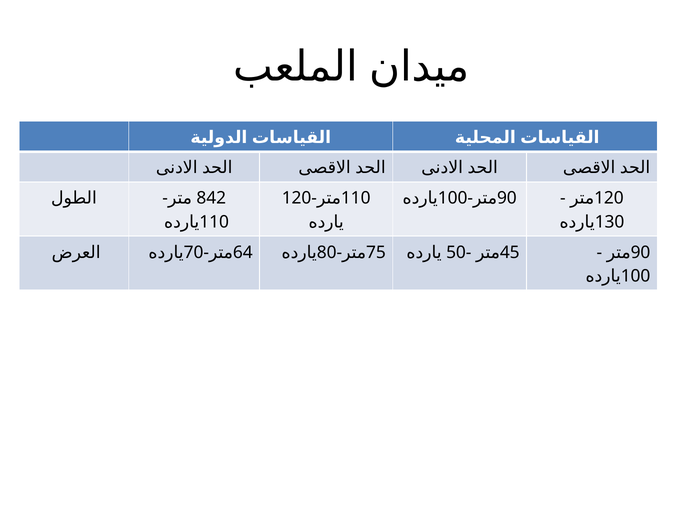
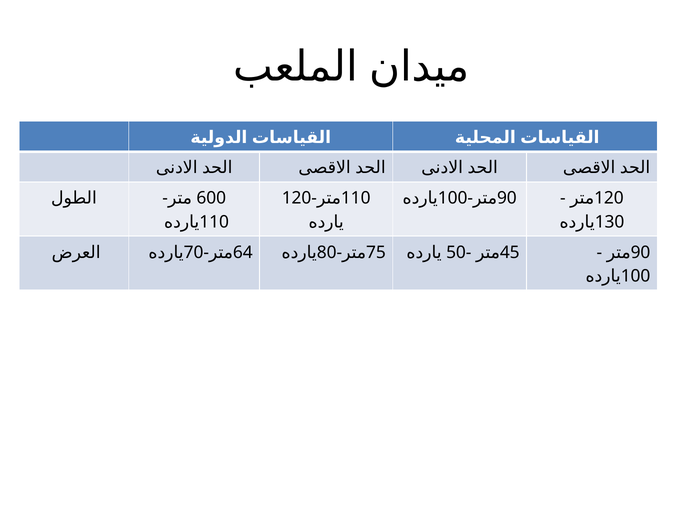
842: 842 -> 600
